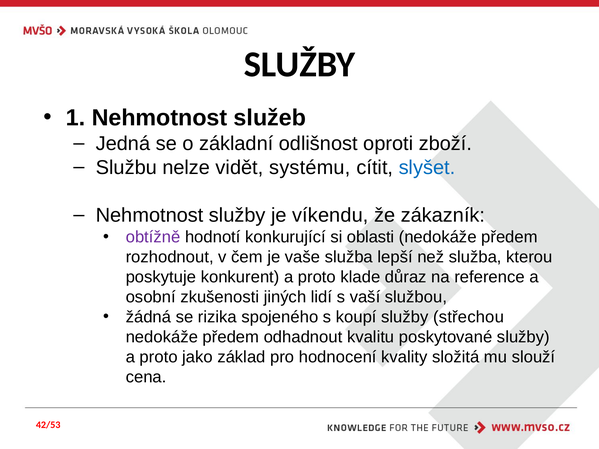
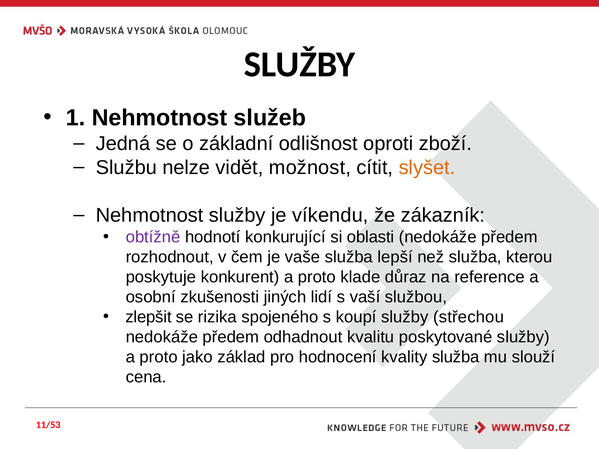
systému: systému -> možnost
slyšet colour: blue -> orange
žádná: žádná -> zlepšit
kvality složitá: složitá -> služba
42/53: 42/53 -> 11/53
